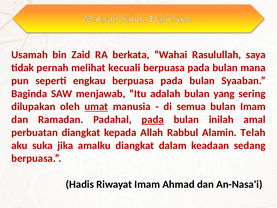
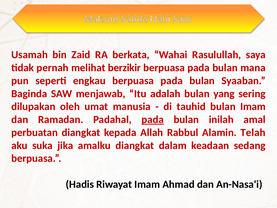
kecuali: kecuali -> berzikir
umat underline: present -> none
semua: semua -> tauhid
